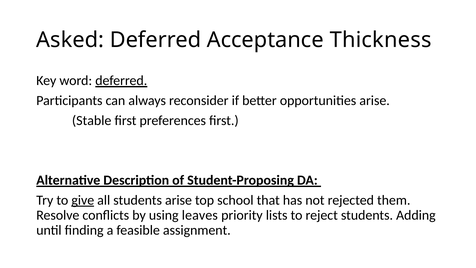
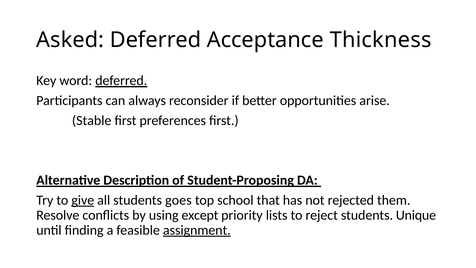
students arise: arise -> goes
leaves: leaves -> except
Adding: Adding -> Unique
assignment underline: none -> present
